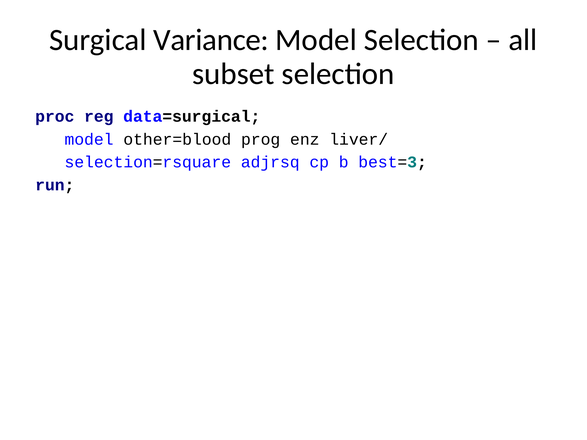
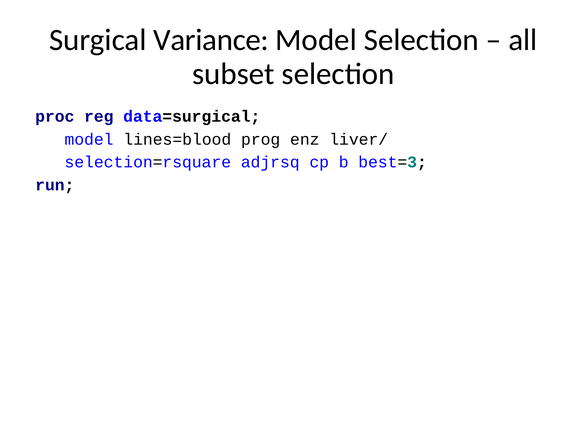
other=blood: other=blood -> lines=blood
